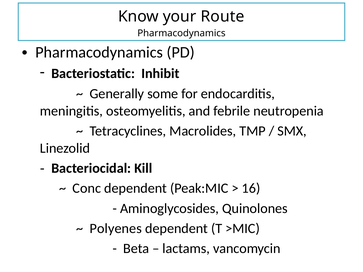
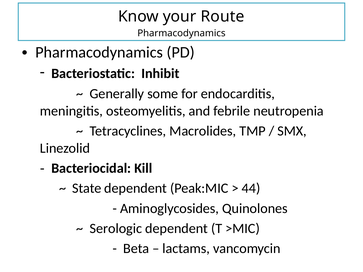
Conc: Conc -> State
16: 16 -> 44
Polyenes: Polyenes -> Serologic
